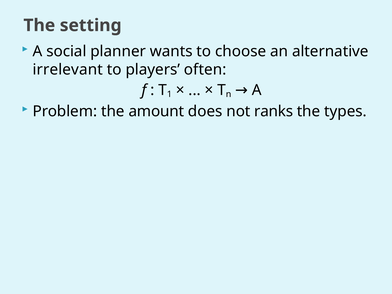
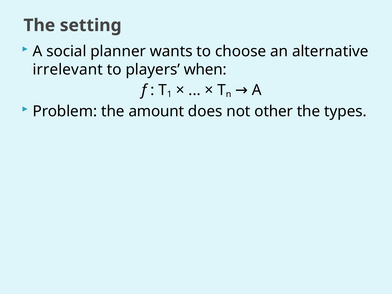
often: often -> when
ranks: ranks -> other
